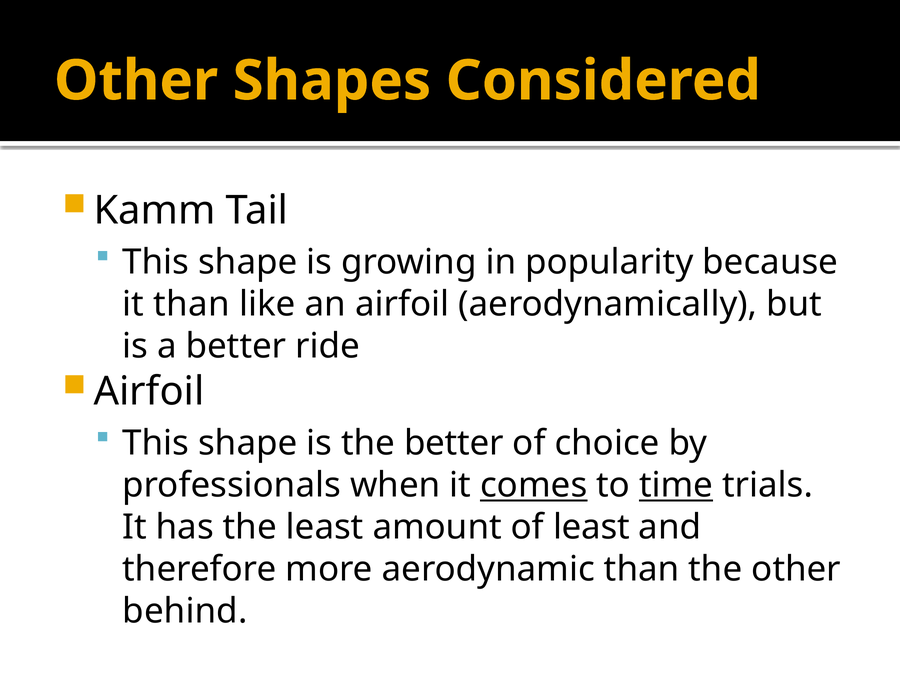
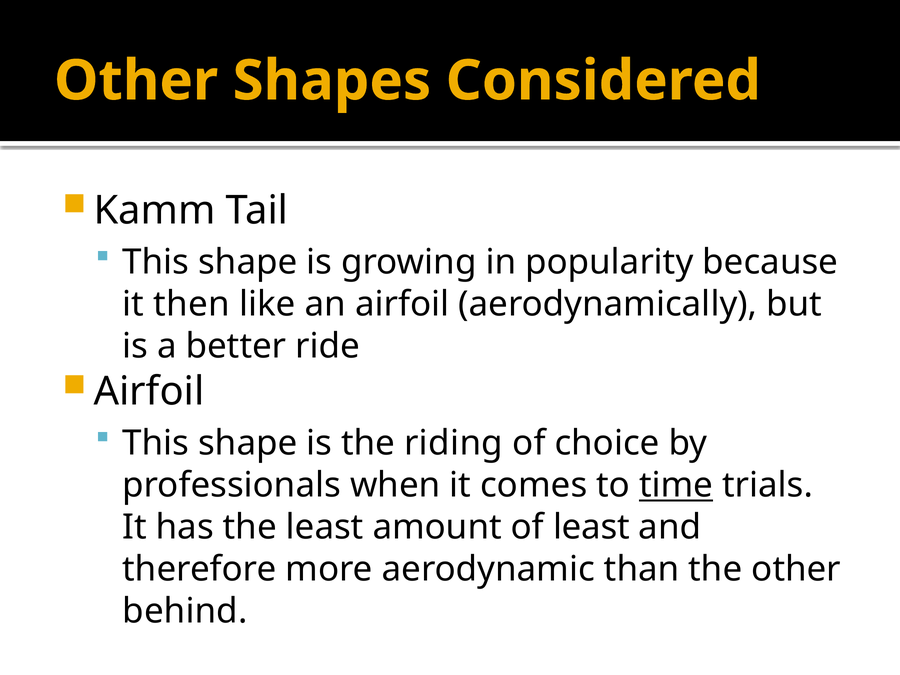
it than: than -> then
the better: better -> riding
comes underline: present -> none
